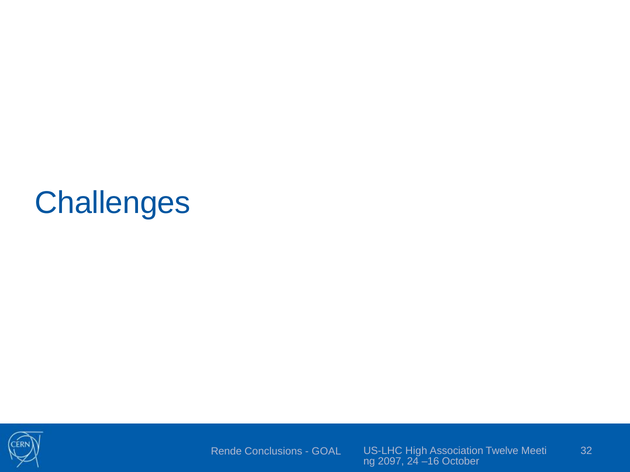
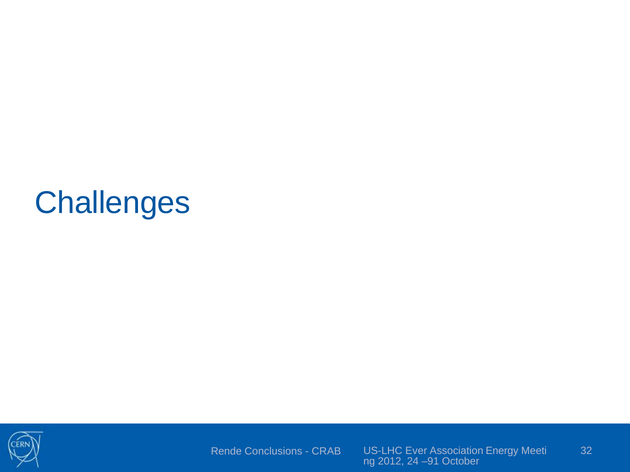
High: High -> Ever
Twelve: Twelve -> Energy
GOAL: GOAL -> CRAB
2097: 2097 -> 2012
–16: –16 -> –91
